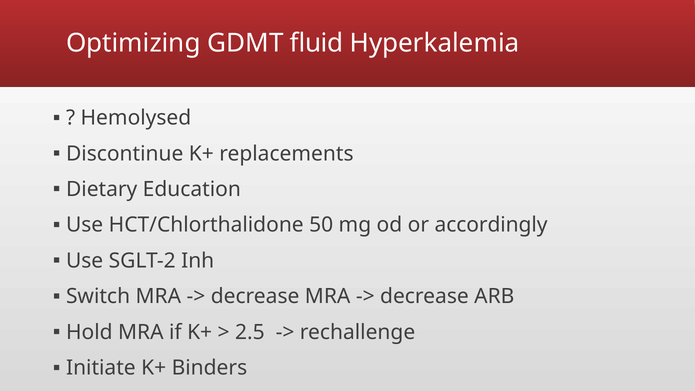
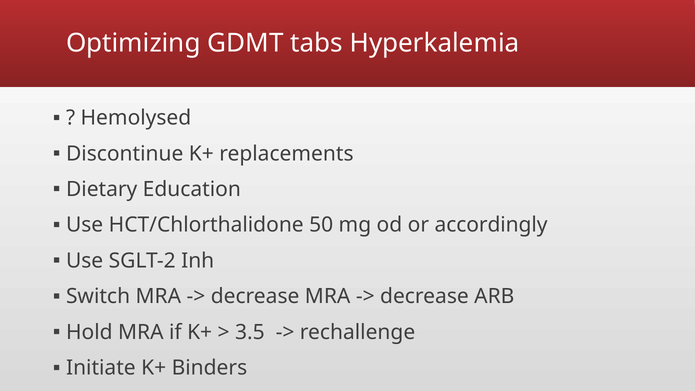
fluid: fluid -> tabs
2.5: 2.5 -> 3.5
